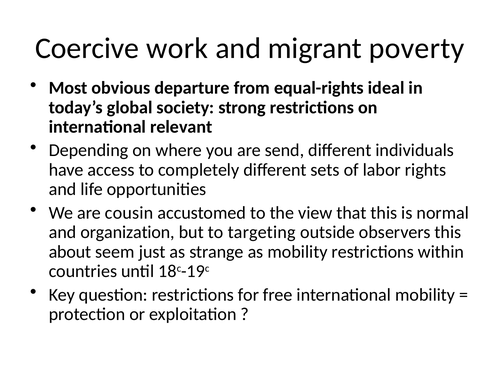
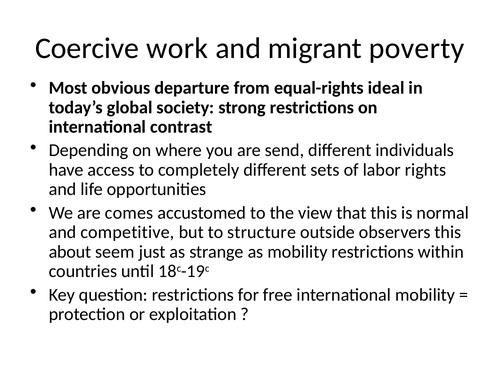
relevant: relevant -> contrast
cousin: cousin -> comes
organization: organization -> competitive
targeting: targeting -> structure
